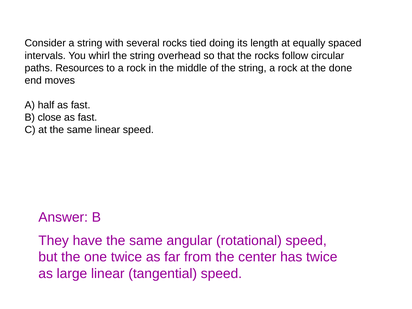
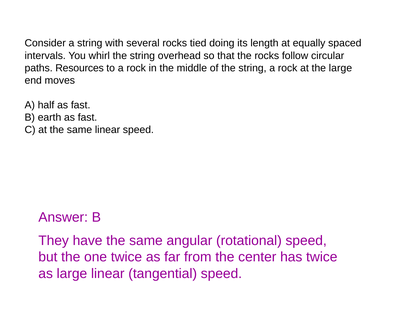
the done: done -> large
close: close -> earth
